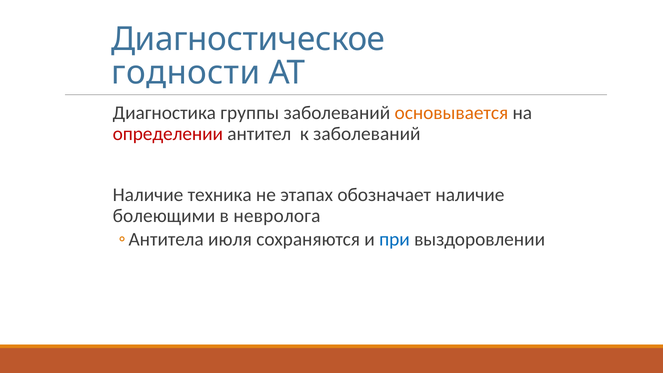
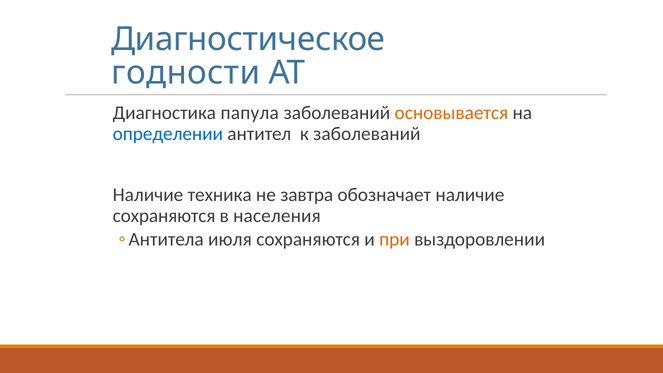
группы: группы -> папула
определении colour: red -> blue
этапах: этапах -> завтра
болеющими at (164, 216): болеющими -> сохраняются
невролога: невролога -> населения
при colour: blue -> orange
